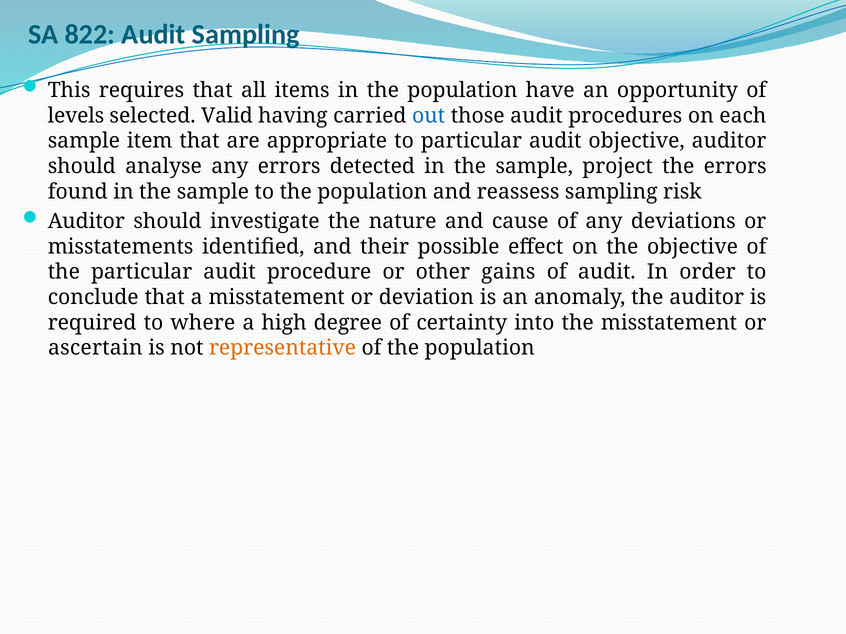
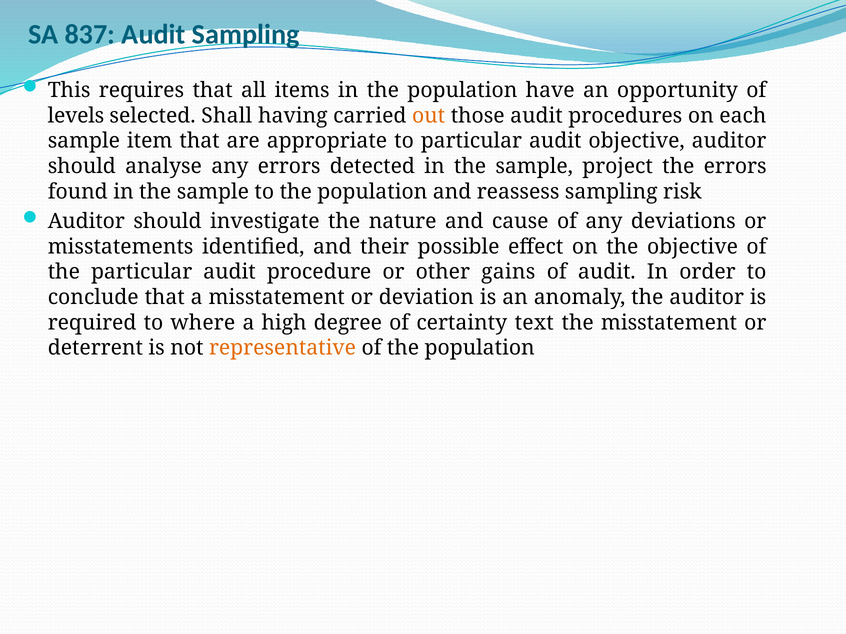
822: 822 -> 837
Valid: Valid -> Shall
out colour: blue -> orange
into: into -> text
ascertain: ascertain -> deterrent
